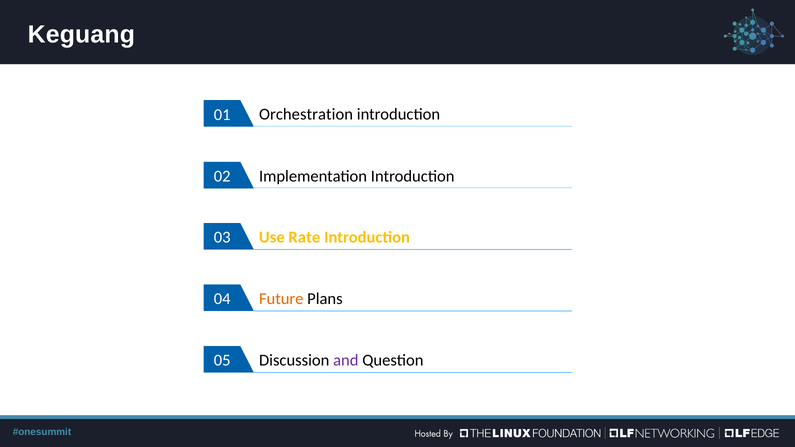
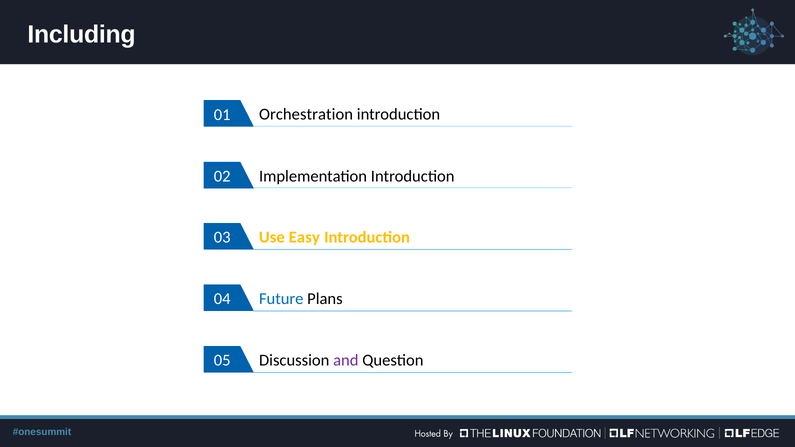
Keguang: Keguang -> Including
Rate: Rate -> Easy
Future colour: orange -> blue
